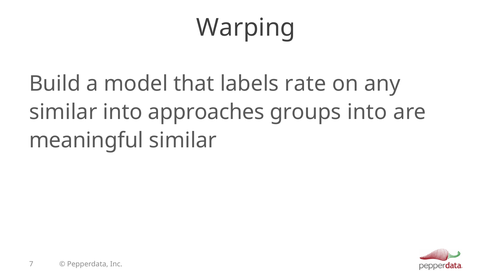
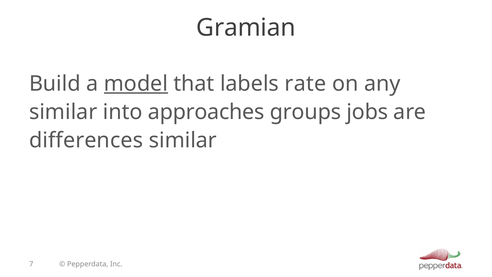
Warping: Warping -> Gramian
model underline: none -> present
groups into: into -> jobs
meaningful: meaningful -> differences
